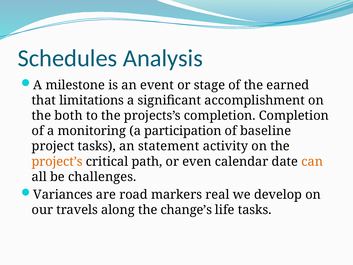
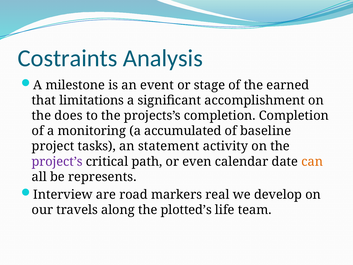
Schedules: Schedules -> Costraints
both: both -> does
participation: participation -> accumulated
project’s colour: orange -> purple
challenges: challenges -> represents
Variances: Variances -> Interview
change’s: change’s -> plotted’s
life tasks: tasks -> team
